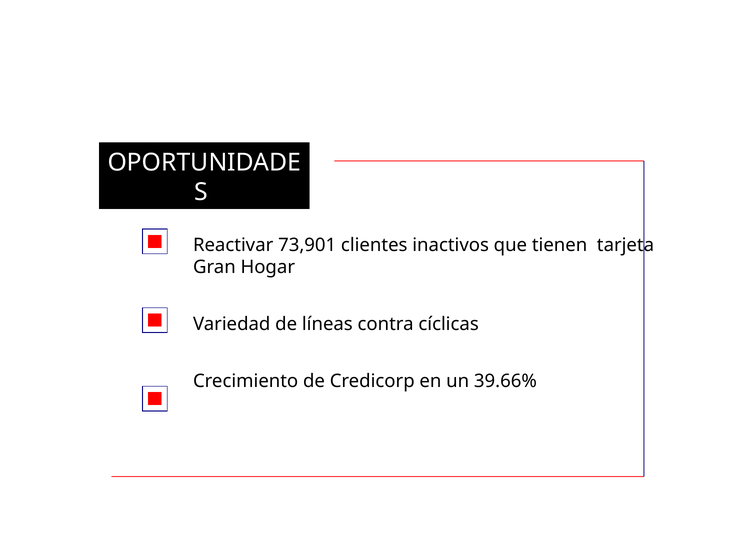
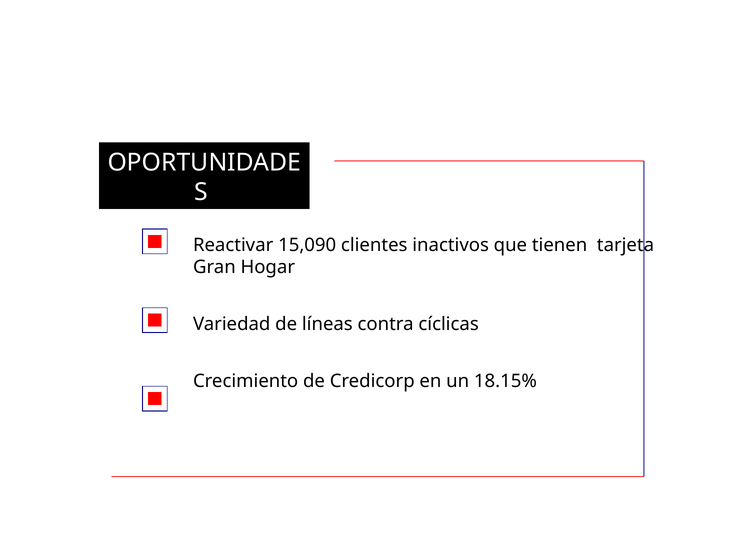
73,901: 73,901 -> 15,090
39.66%: 39.66% -> 18.15%
